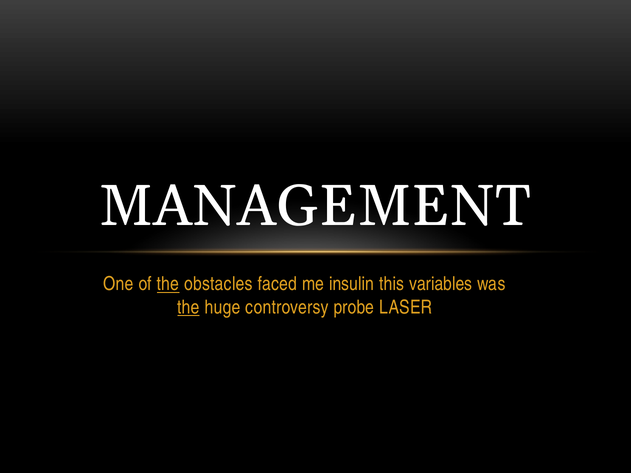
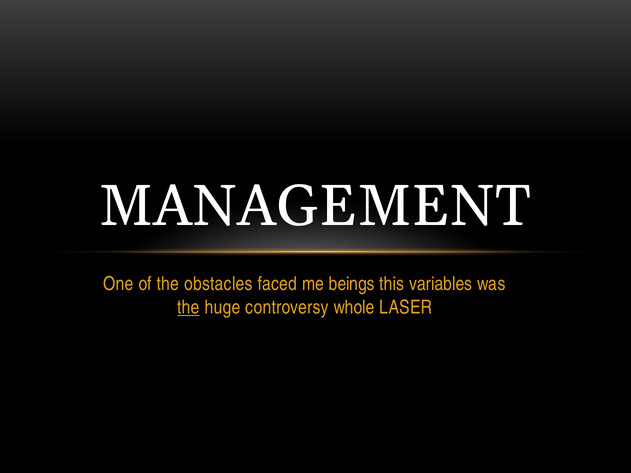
the at (168, 284) underline: present -> none
insulin: insulin -> beings
probe: probe -> whole
